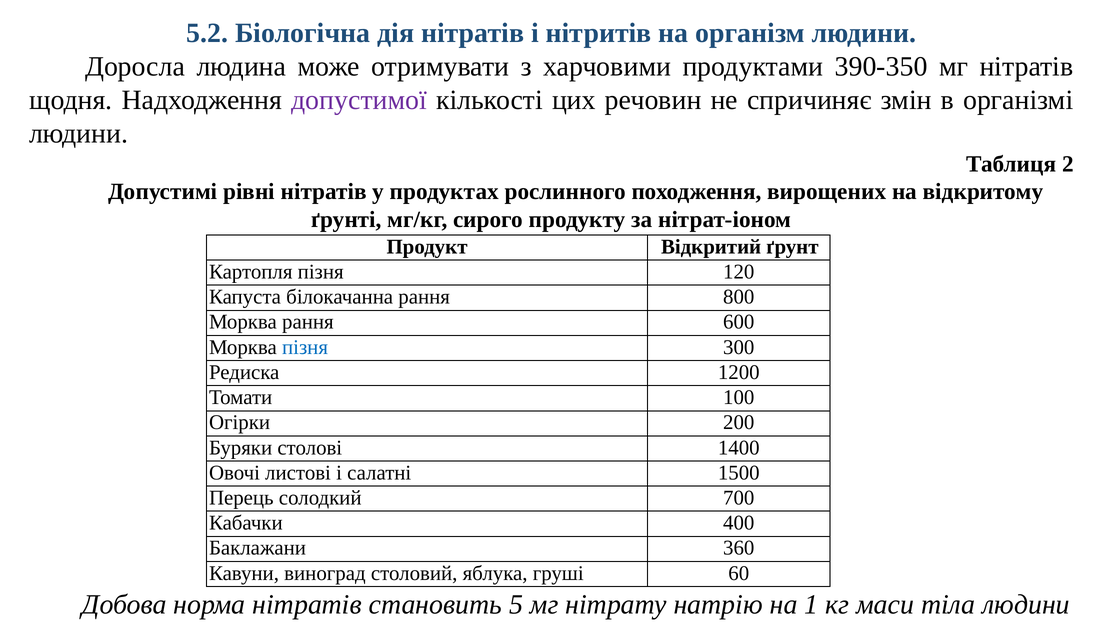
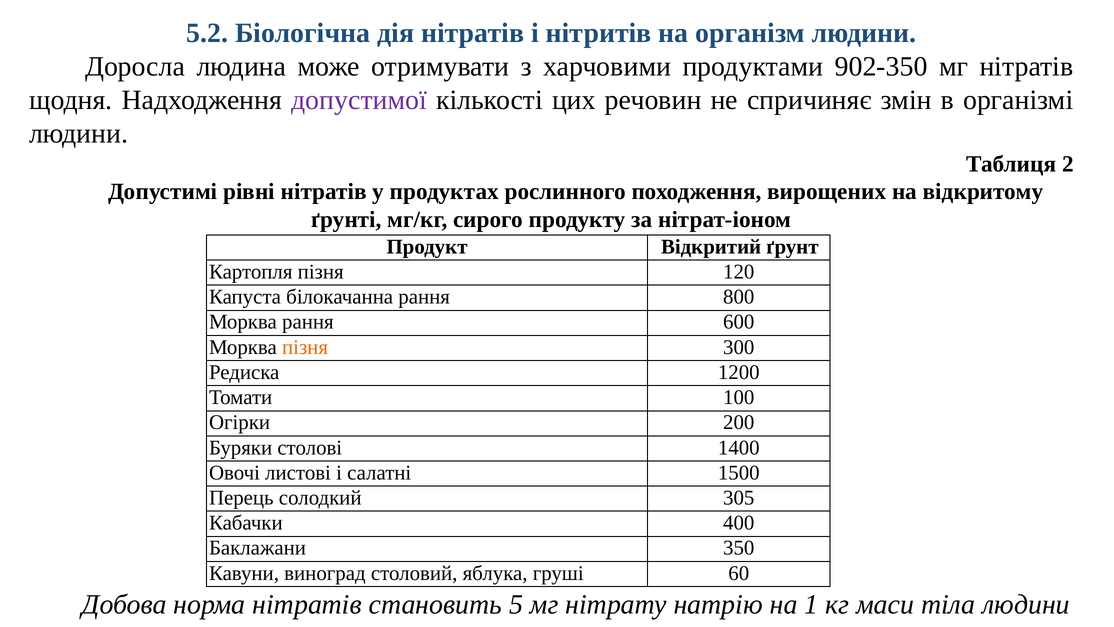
390-350: 390-350 -> 902-350
пізня at (305, 347) colour: blue -> orange
700: 700 -> 305
360: 360 -> 350
